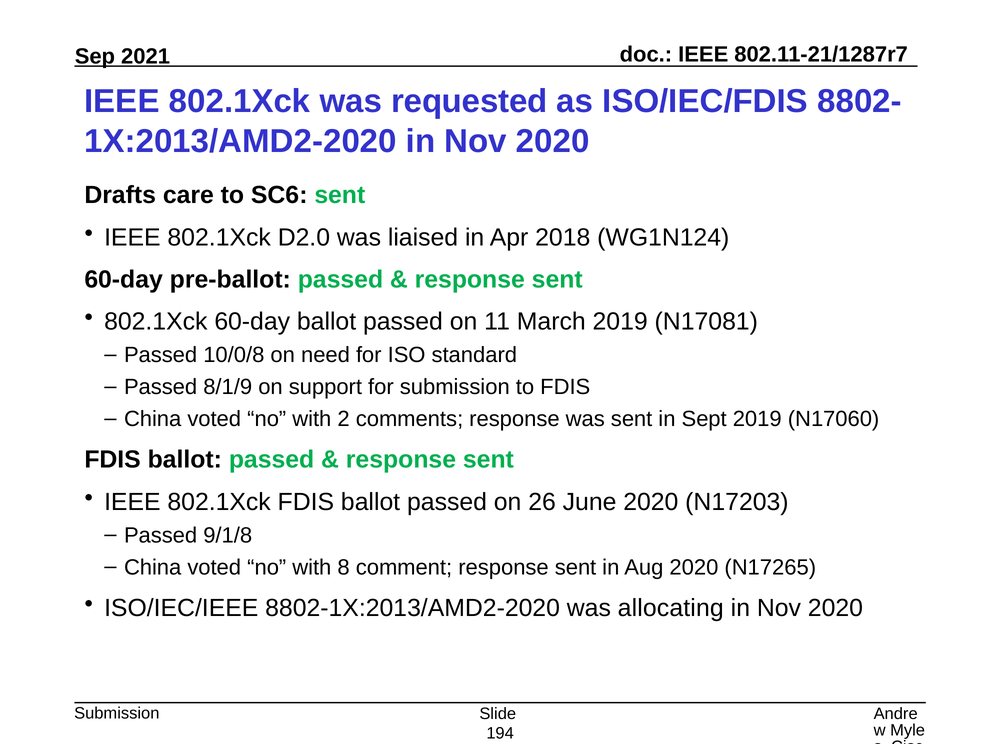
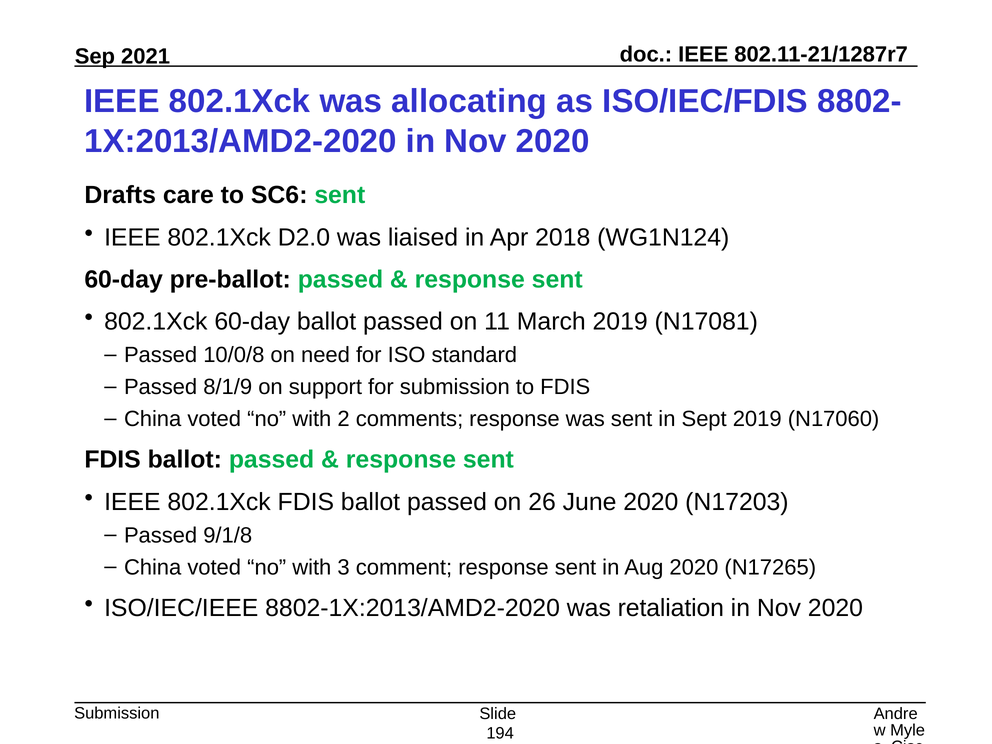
requested: requested -> allocating
8: 8 -> 3
allocating: allocating -> retaliation
